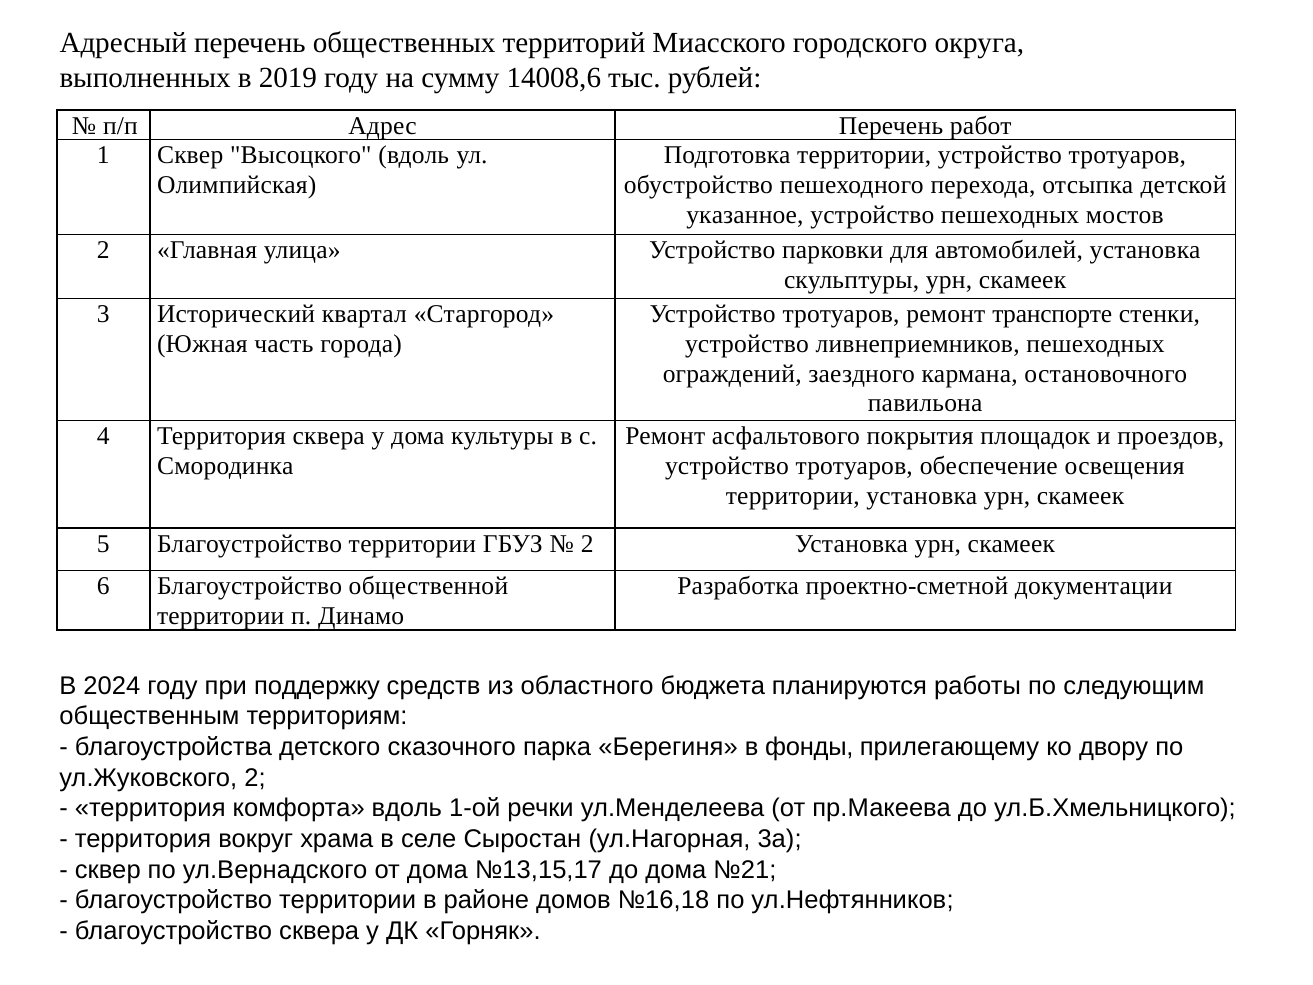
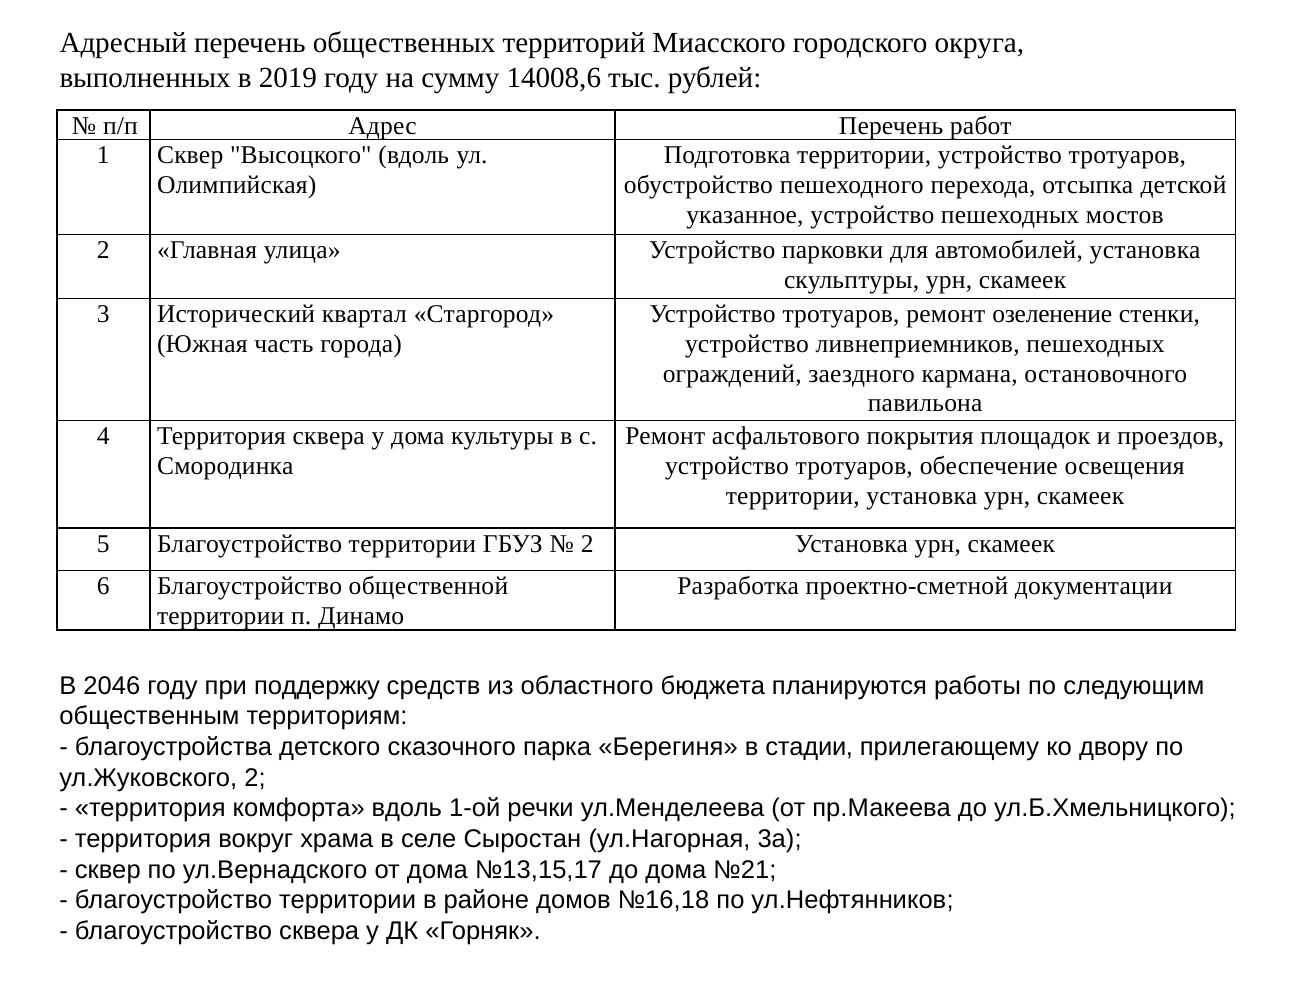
транспорте: транспорте -> озеленение
2024: 2024 -> 2046
фонды: фонды -> стадии
